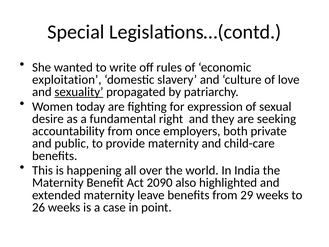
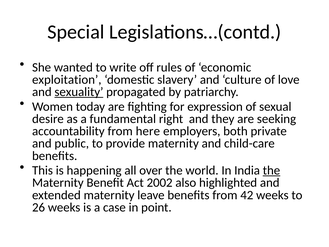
once: once -> here
the at (271, 170) underline: none -> present
2090: 2090 -> 2002
29: 29 -> 42
